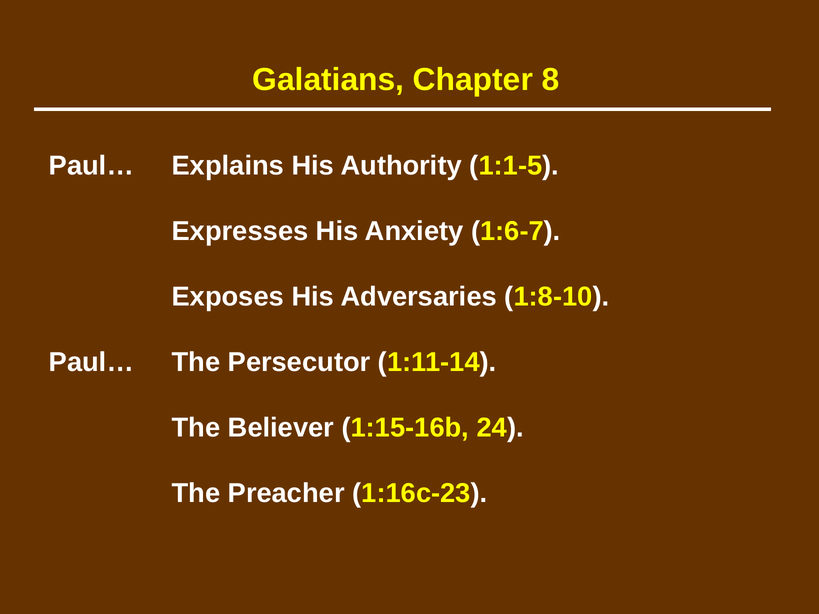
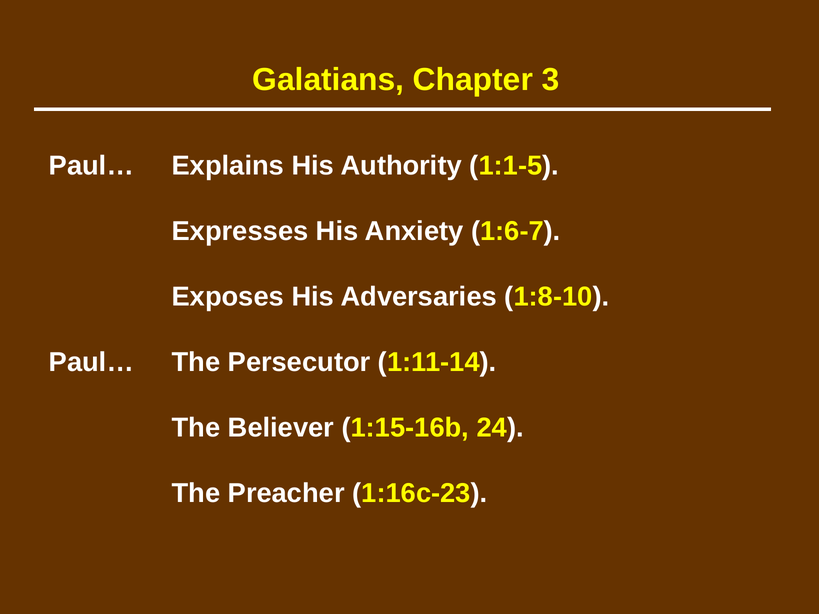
8: 8 -> 3
